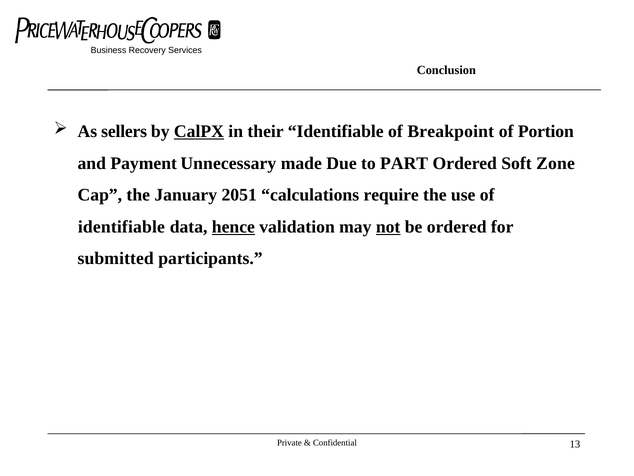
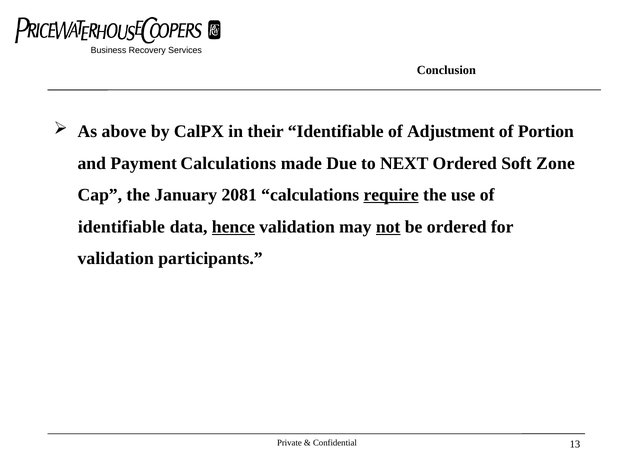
sellers: sellers -> above
CalPX underline: present -> none
Breakpoint: Breakpoint -> Adjustment
Payment Unnecessary: Unnecessary -> Calculations
PART: PART -> NEXT
2051: 2051 -> 2081
require underline: none -> present
submitted at (116, 258): submitted -> validation
